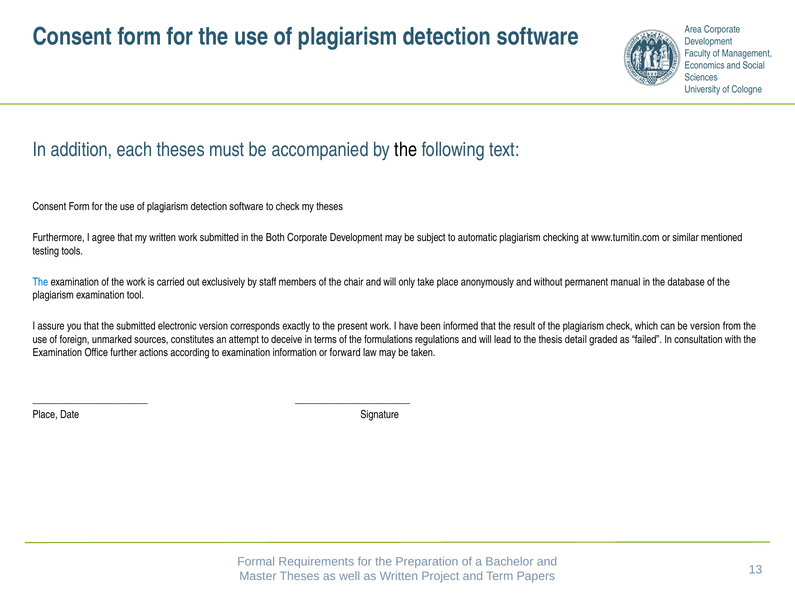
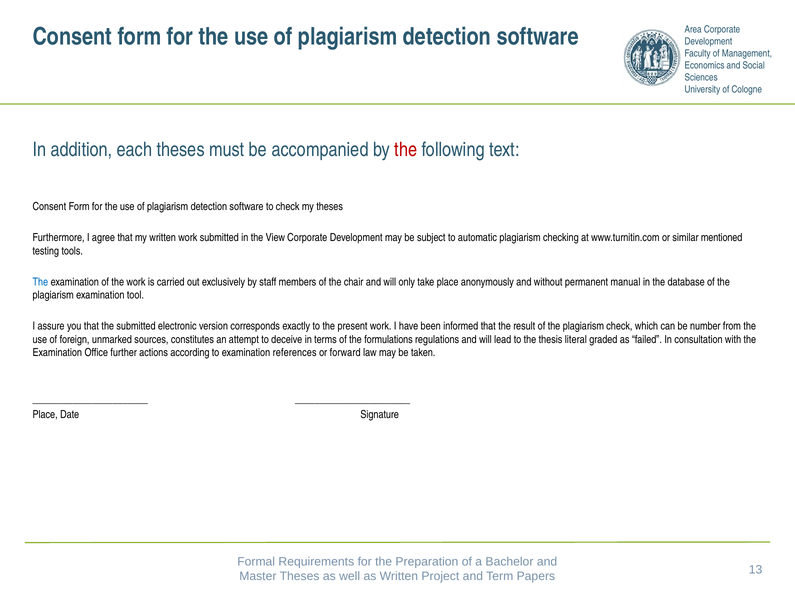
the at (406, 150) colour: black -> red
Both: Both -> View
be version: version -> number
detail: detail -> literal
information: information -> references
